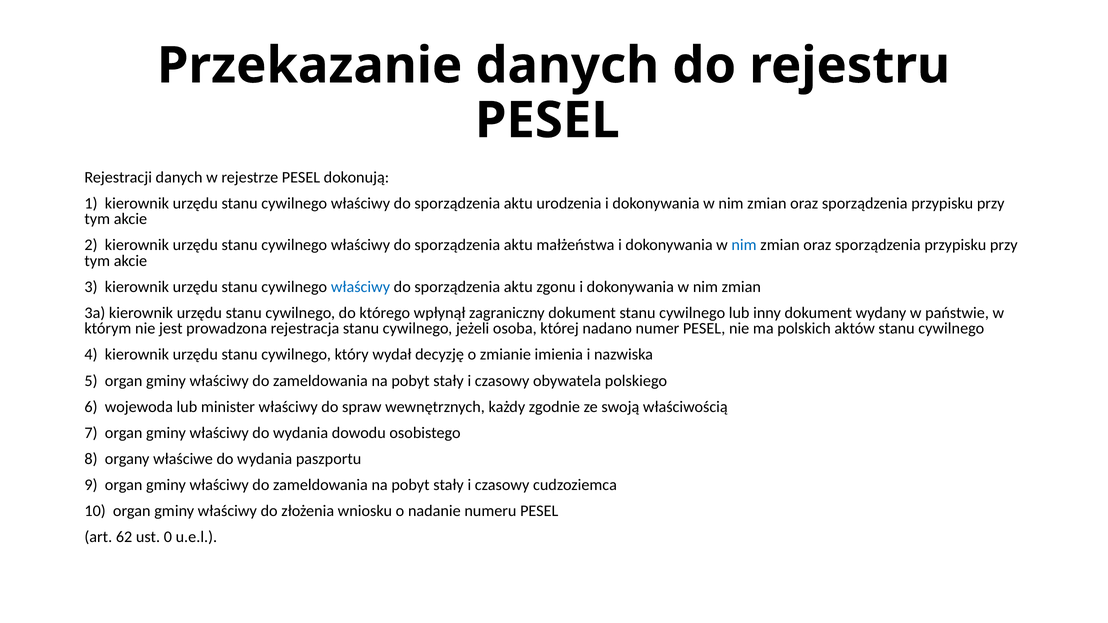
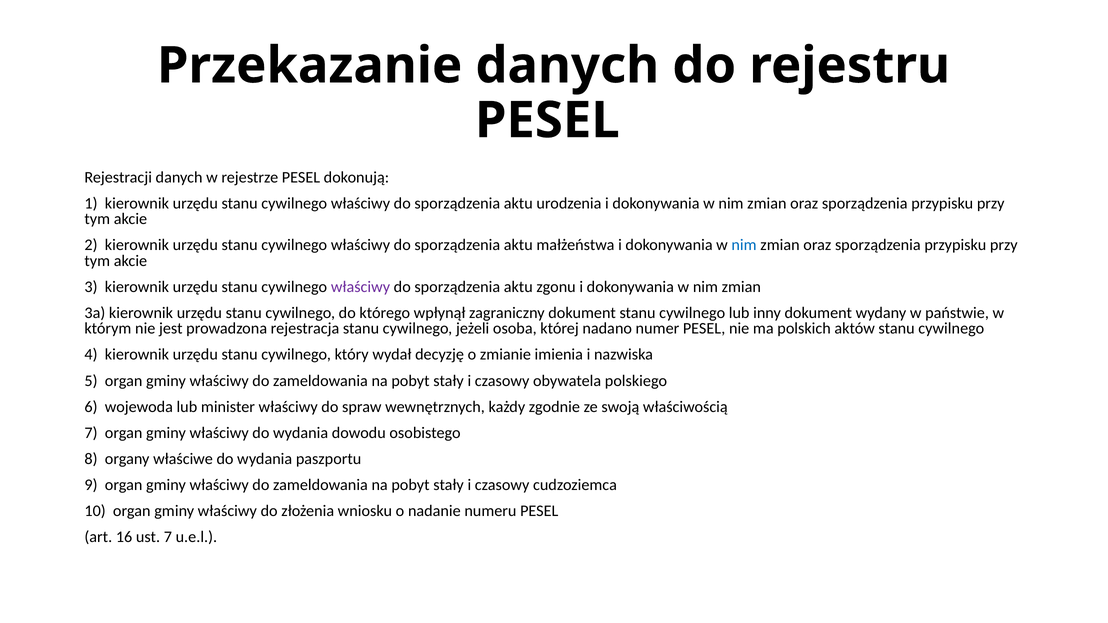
właściwy at (360, 287) colour: blue -> purple
62: 62 -> 16
ust 0: 0 -> 7
